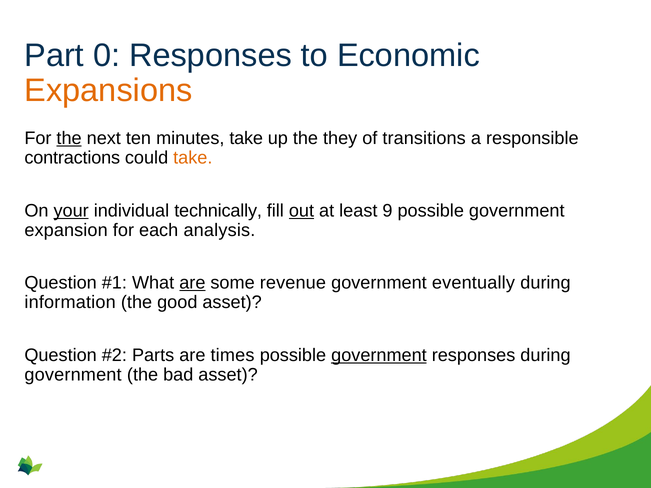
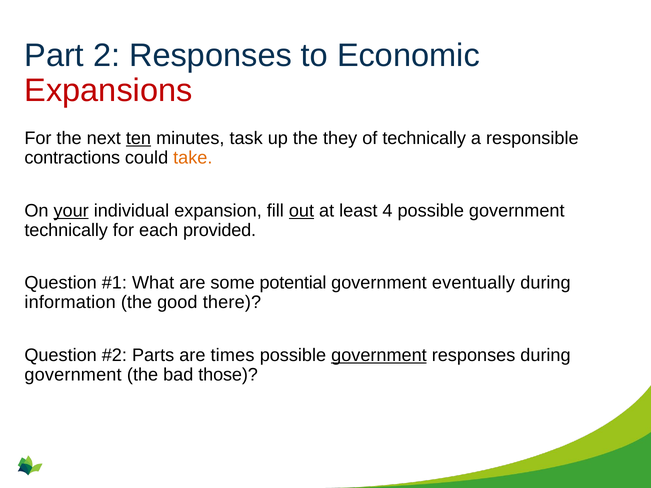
0: 0 -> 2
Expansions colour: orange -> red
the at (69, 138) underline: present -> none
ten underline: none -> present
minutes take: take -> task
of transitions: transitions -> technically
technically: technically -> expansion
9: 9 -> 4
expansion at (66, 230): expansion -> technically
analysis: analysis -> provided
are at (192, 283) underline: present -> none
revenue: revenue -> potential
good asset: asset -> there
bad asset: asset -> those
